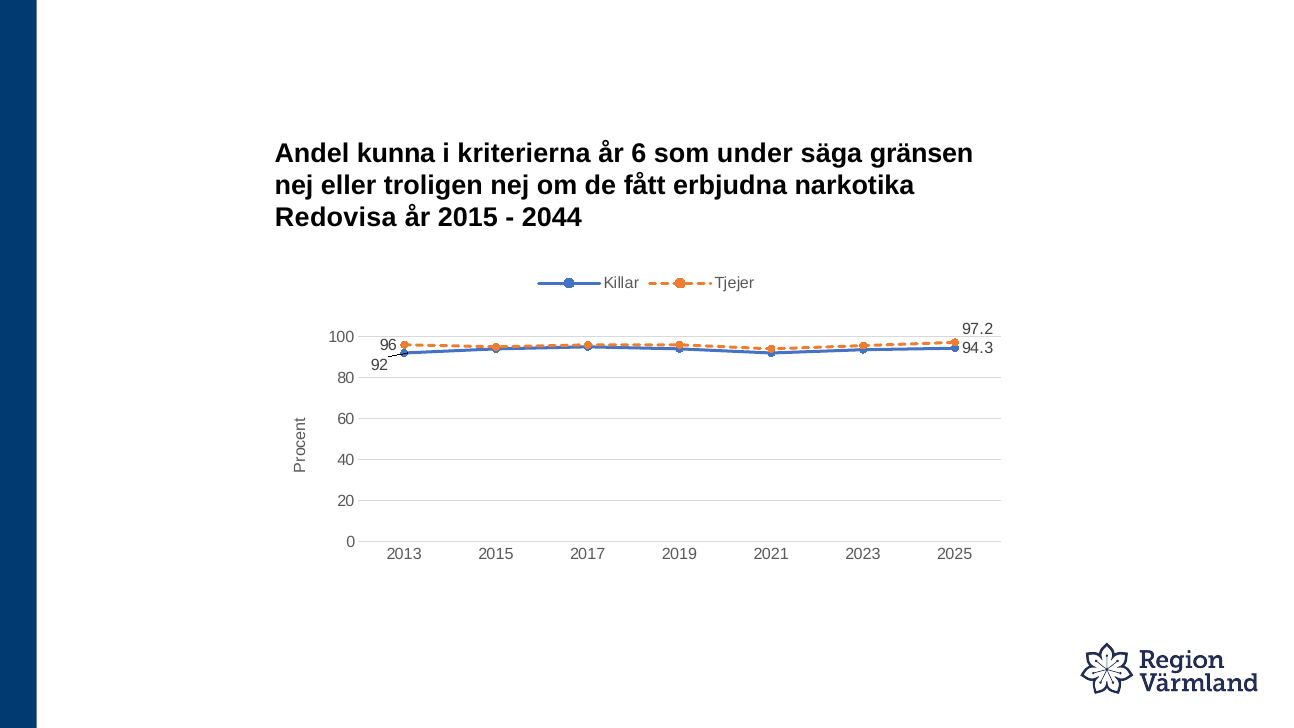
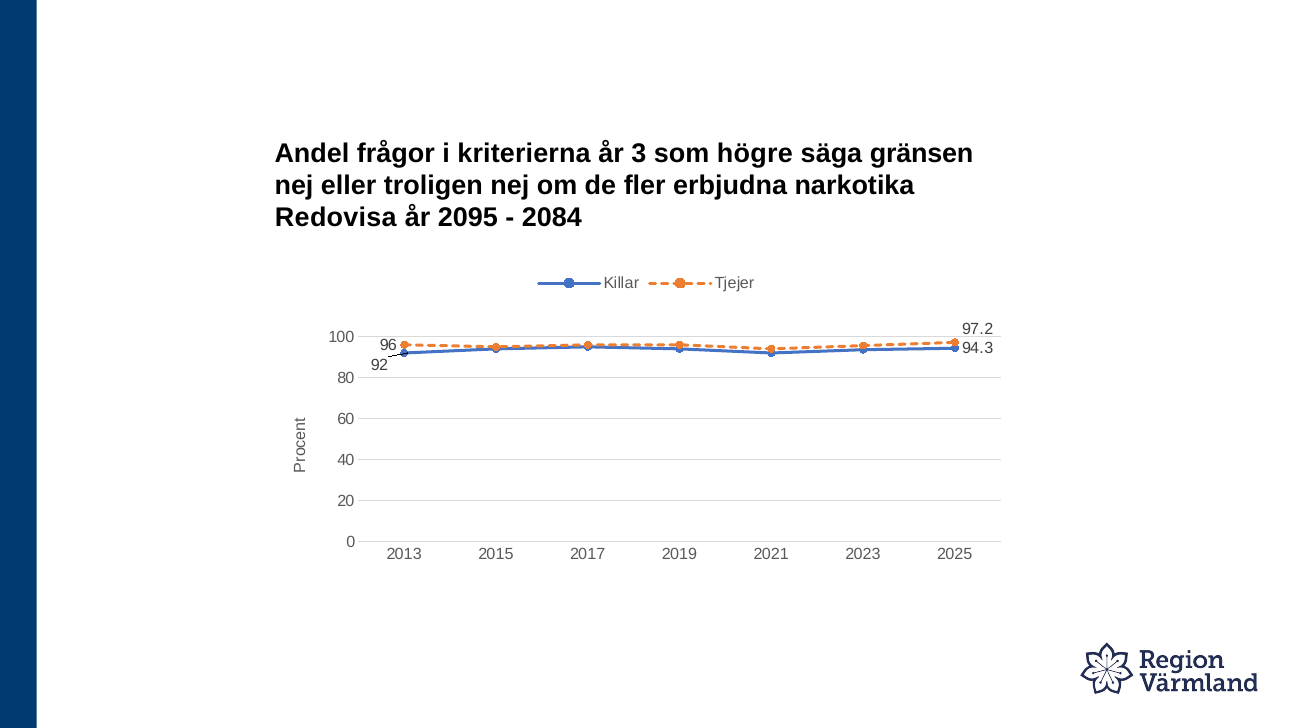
kunna: kunna -> frågor
6: 6 -> 3
under: under -> högre
fått: fått -> fler
år 2015: 2015 -> 2095
2044: 2044 -> 2084
